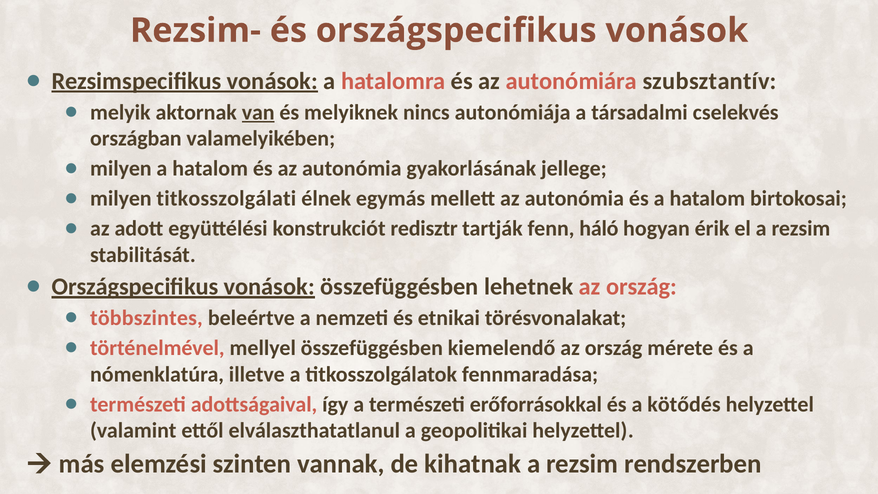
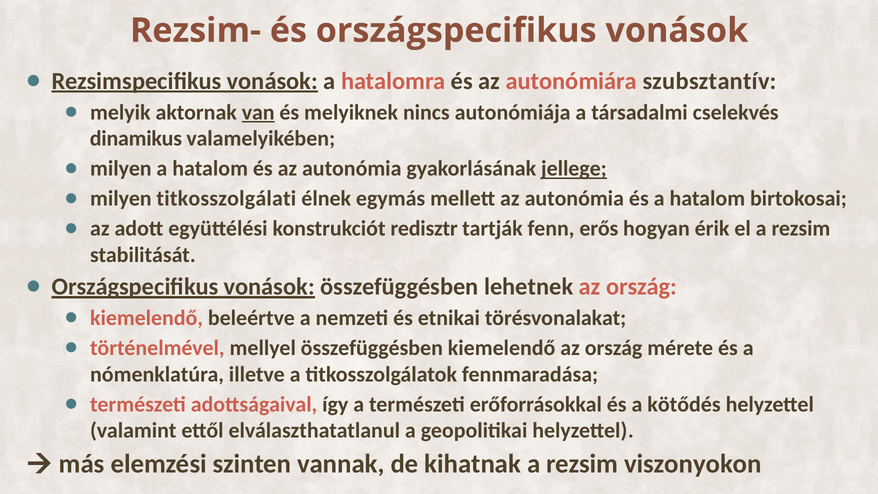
országban: országban -> dinamikus
jellege underline: none -> present
háló: háló -> erős
többszintes at (146, 318): többszintes -> kiemelendő
rendszerben: rendszerben -> viszonyokon
